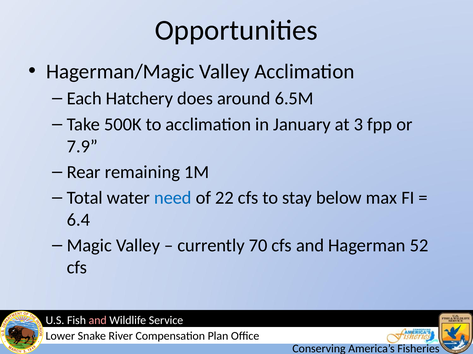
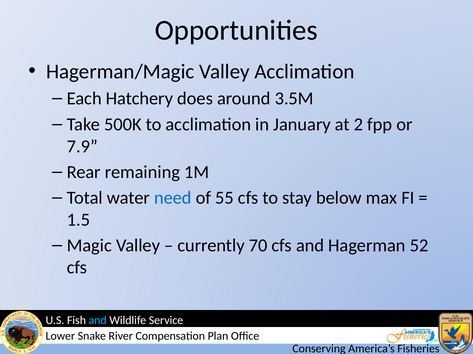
6.5M: 6.5M -> 3.5M
3: 3 -> 2
22: 22 -> 55
6.4: 6.4 -> 1.5
and at (98, 321) colour: pink -> light blue
